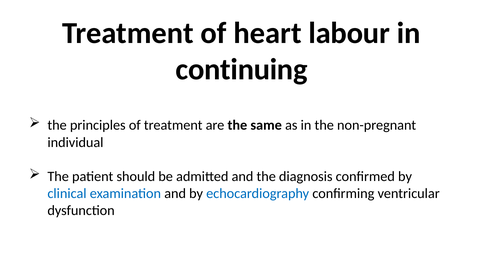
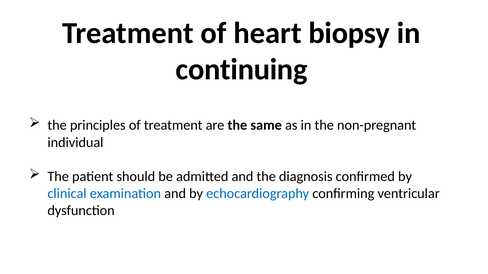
labour: labour -> biopsy
